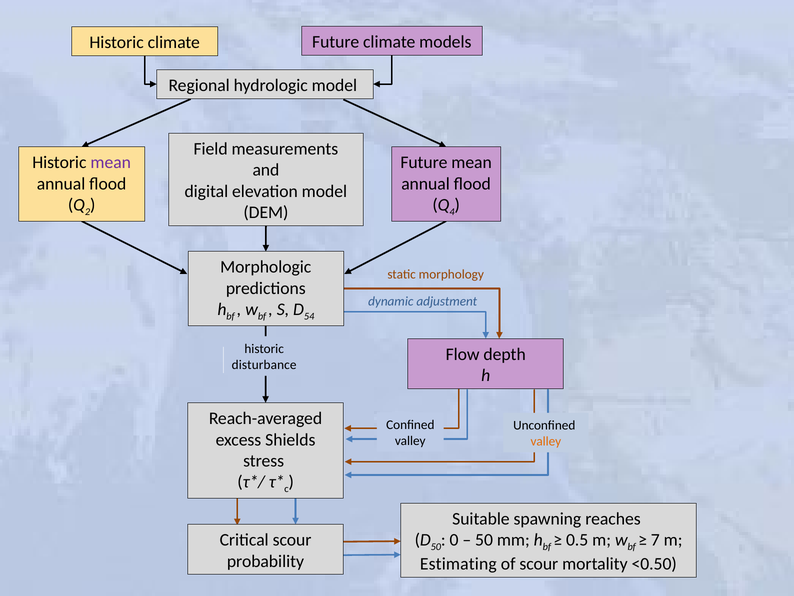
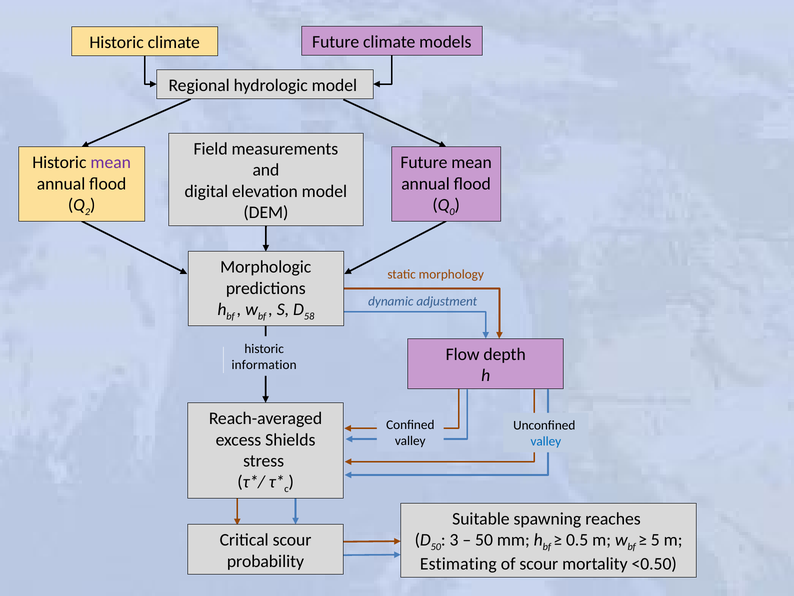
4: 4 -> 0
54: 54 -> 58
disturbance: disturbance -> information
valley at (546, 441) colour: orange -> blue
0: 0 -> 3
7: 7 -> 5
